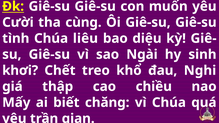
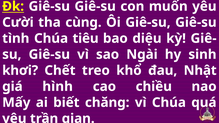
liêu: liêu -> tiêu
Nghi: Nghi -> Nhật
thập: thập -> hình
